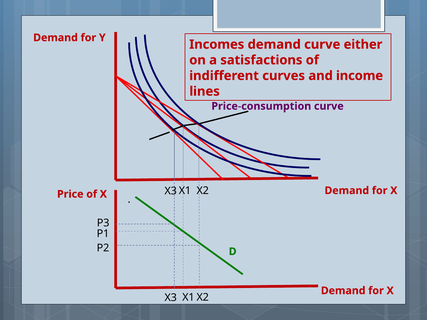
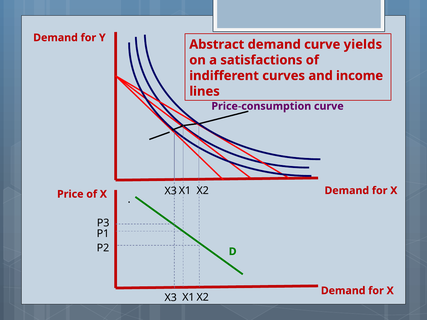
Incomes: Incomes -> Abstract
either: either -> yields
